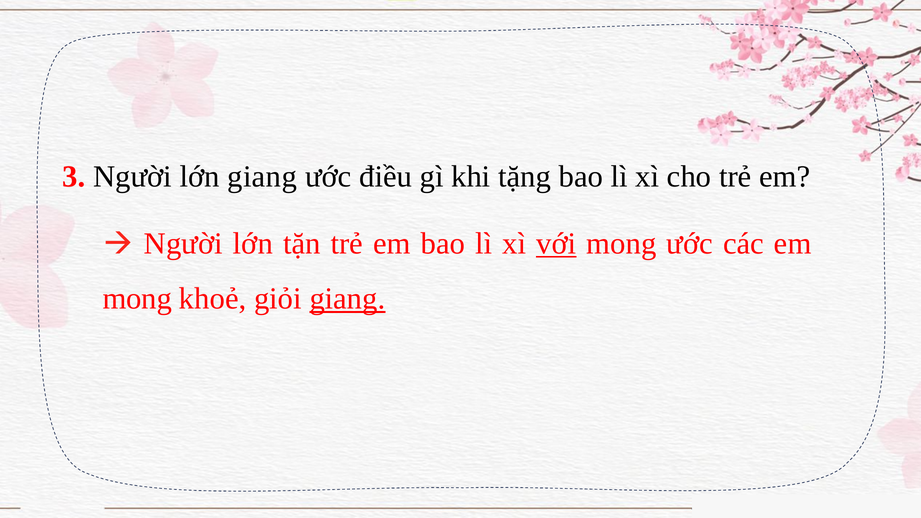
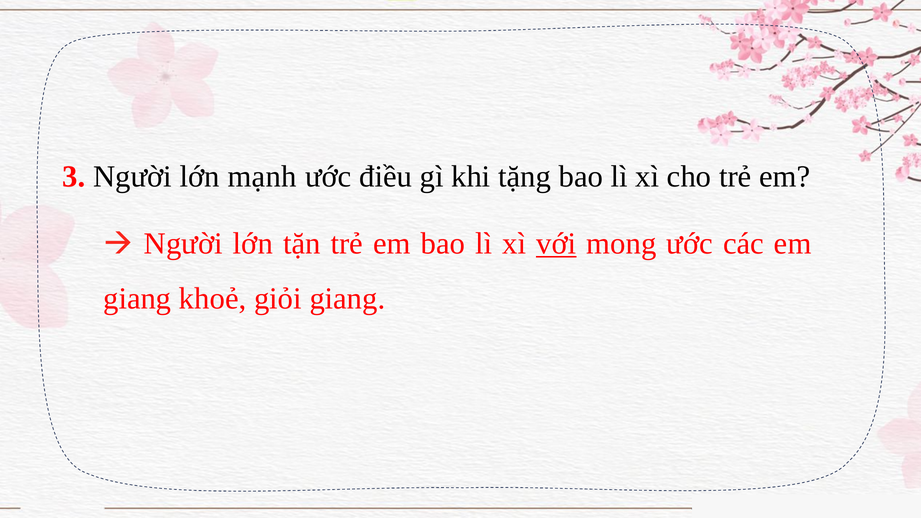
lớn giang: giang -> mạnh
mong at (137, 299): mong -> giang
giang at (347, 299) underline: present -> none
